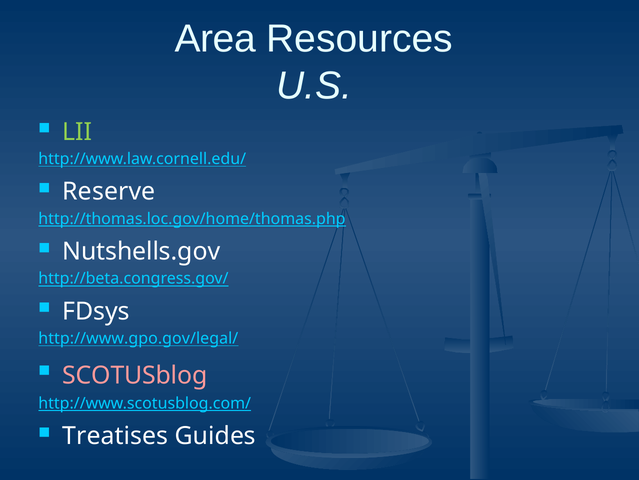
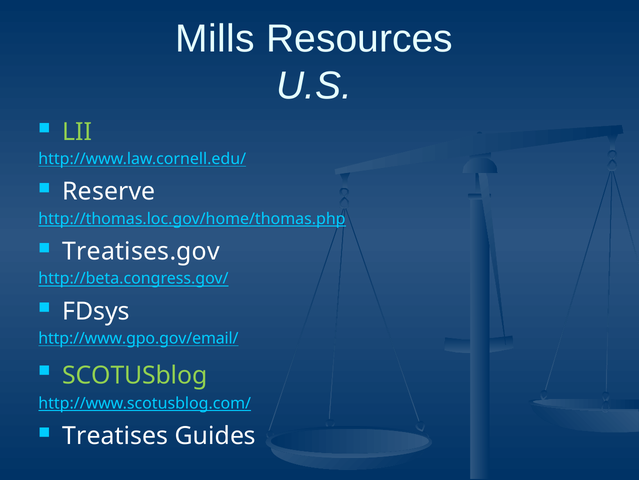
Area: Area -> Mills
Nutshells.gov: Nutshells.gov -> Treatises.gov
http://www.gpo.gov/legal/: http://www.gpo.gov/legal/ -> http://www.gpo.gov/email/
SCOTUSblog colour: pink -> light green
